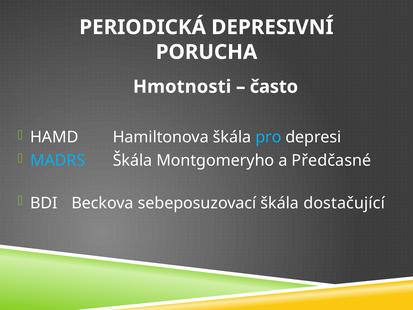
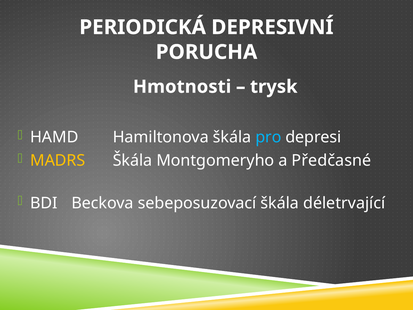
často: často -> trysk
MADRS colour: light blue -> yellow
dostačující: dostačující -> déletrvající
